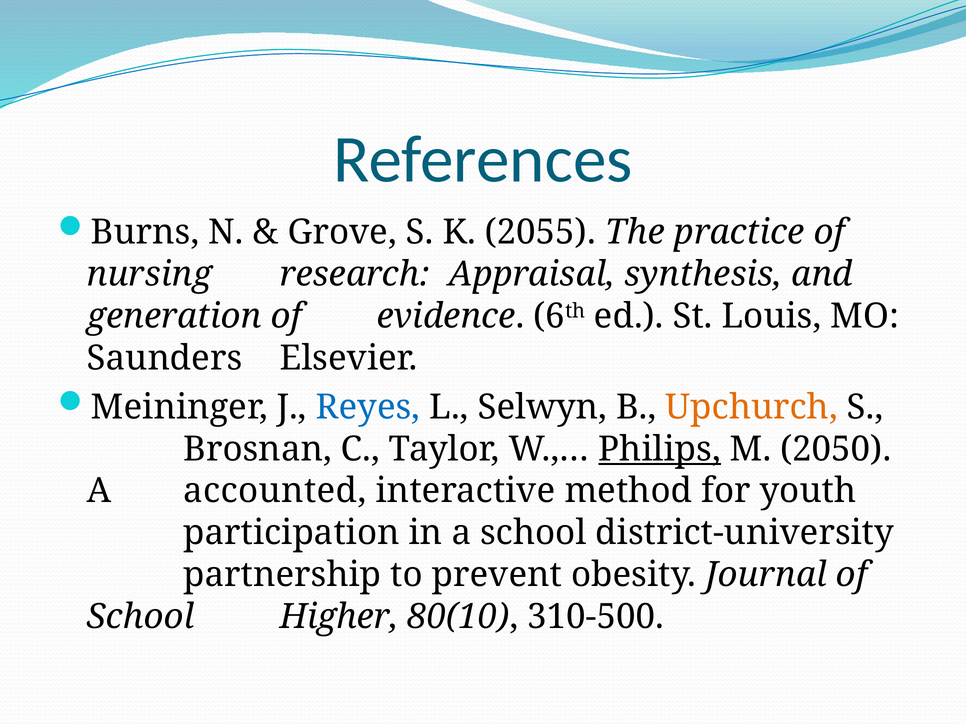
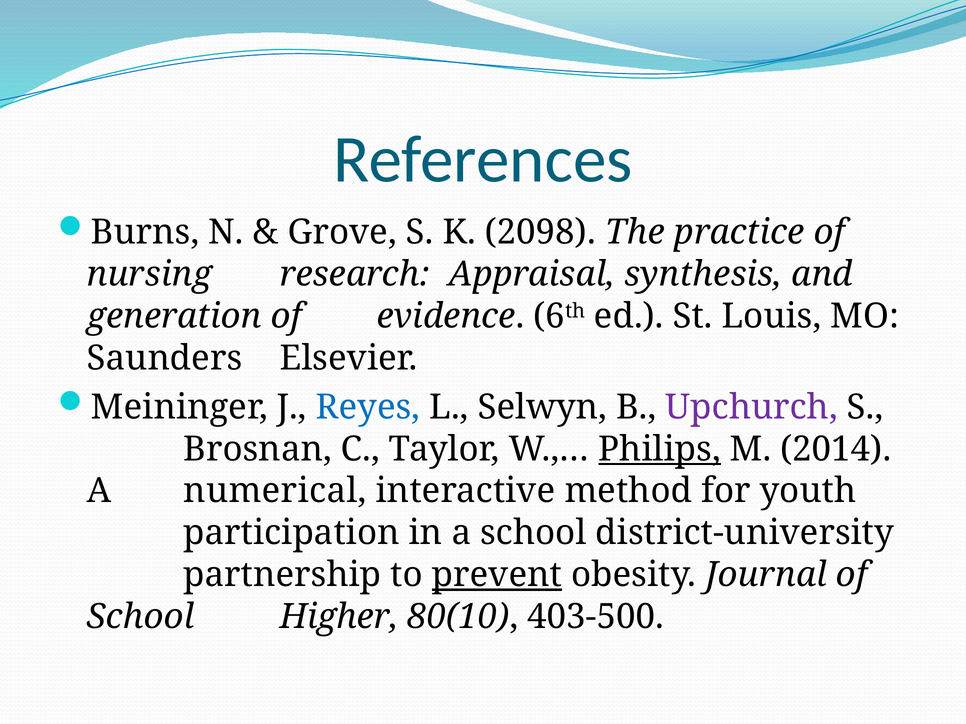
2055: 2055 -> 2098
Upchurch colour: orange -> purple
2050: 2050 -> 2014
accounted: accounted -> numerical
prevent underline: none -> present
310-500: 310-500 -> 403-500
